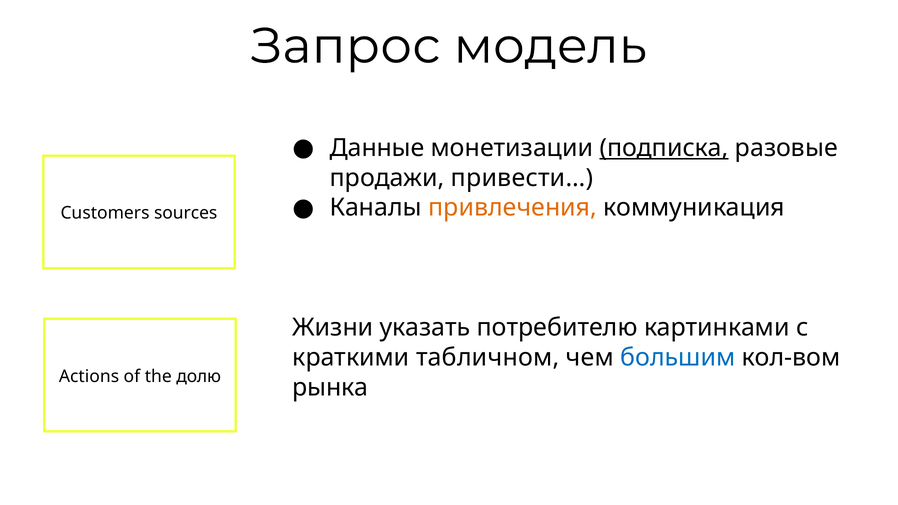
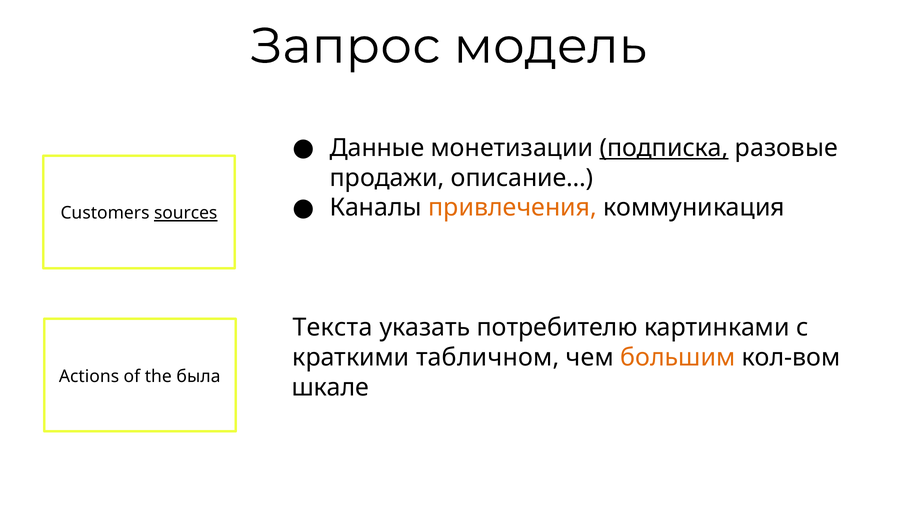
привести…: привести… -> описание…
sources underline: none -> present
Жизни: Жизни -> Текста
большим colour: blue -> orange
долю: долю -> была
рынка: рынка -> шкале
